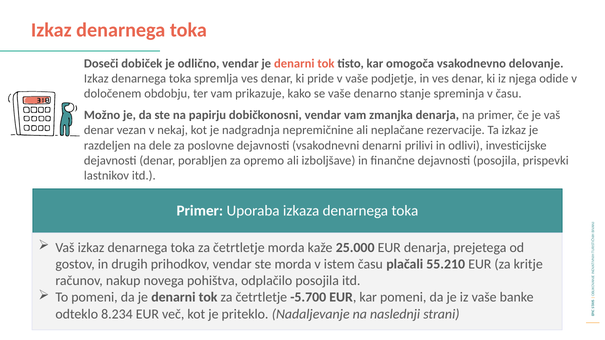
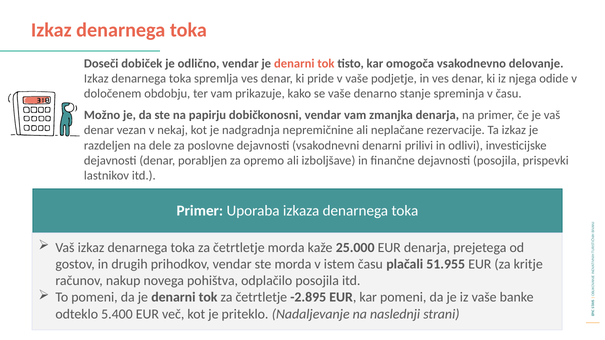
55.210: 55.210 -> 51.955
-5.700: -5.700 -> -2.895
8.234: 8.234 -> 5.400
